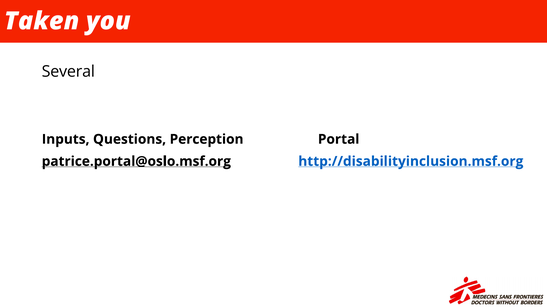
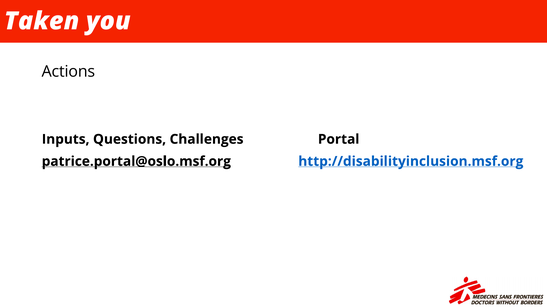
Several: Several -> Actions
Perception: Perception -> Challenges
